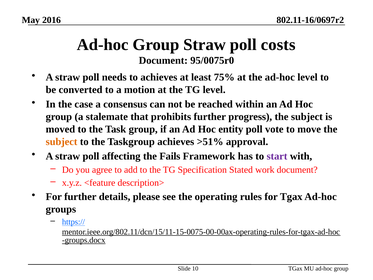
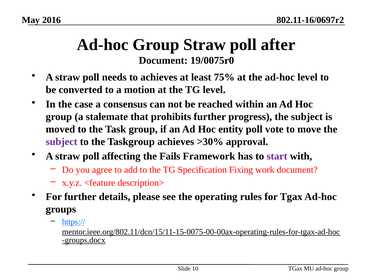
costs: costs -> after
95/0075r0: 95/0075r0 -> 19/0075r0
subject at (62, 141) colour: orange -> purple
>51%: >51% -> >30%
Stated: Stated -> Fixing
